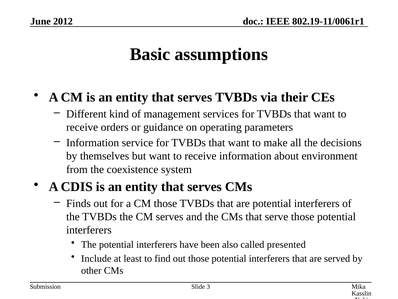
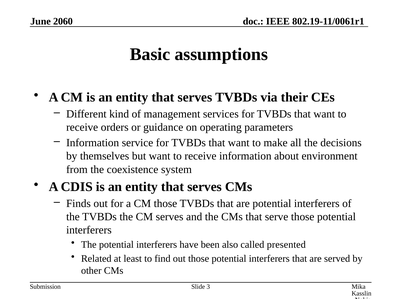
2012: 2012 -> 2060
Include: Include -> Related
